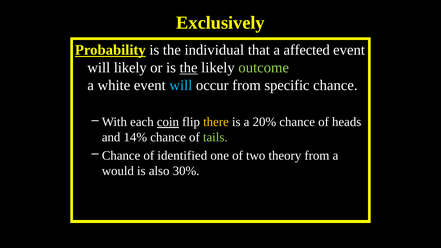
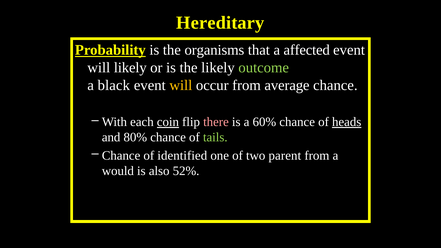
Exclusively: Exclusively -> Hereditary
individual: individual -> organisms
the at (189, 68) underline: present -> none
white: white -> black
will at (181, 85) colour: light blue -> yellow
specific: specific -> average
there colour: yellow -> pink
20%: 20% -> 60%
heads underline: none -> present
14%: 14% -> 80%
theory: theory -> parent
30%: 30% -> 52%
